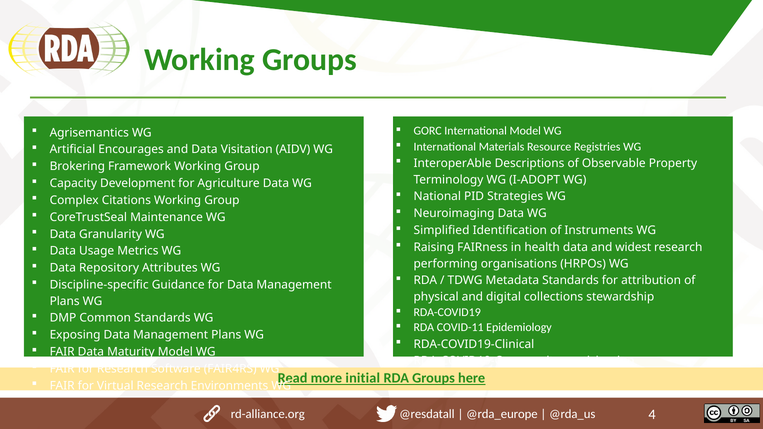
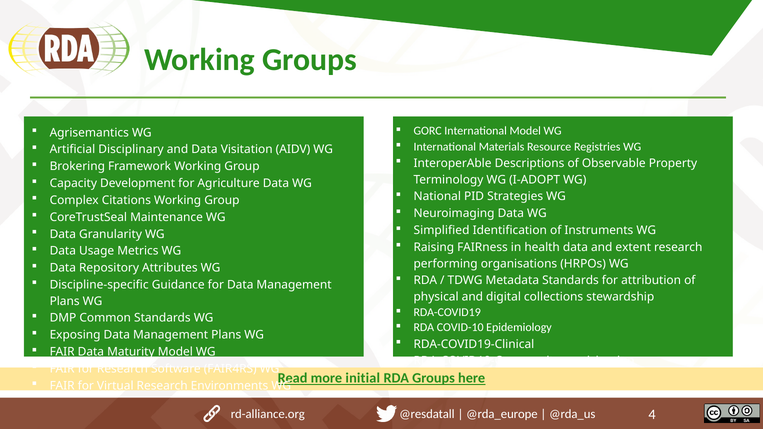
Encourages: Encourages -> Disciplinary
widest: widest -> extent
COVID-11: COVID-11 -> COVID-10
